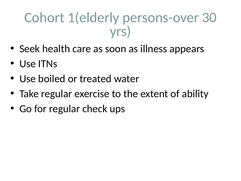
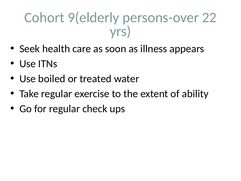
1(elderly: 1(elderly -> 9(elderly
30: 30 -> 22
